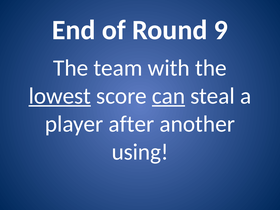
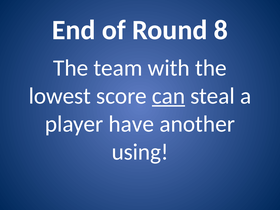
9: 9 -> 8
lowest underline: present -> none
after: after -> have
